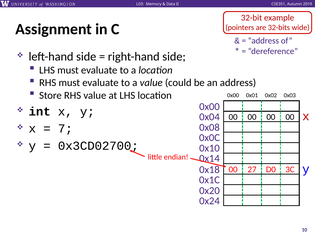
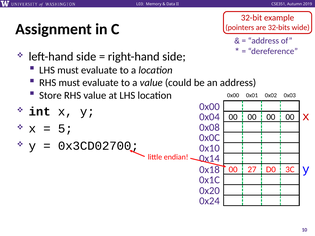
7: 7 -> 5
